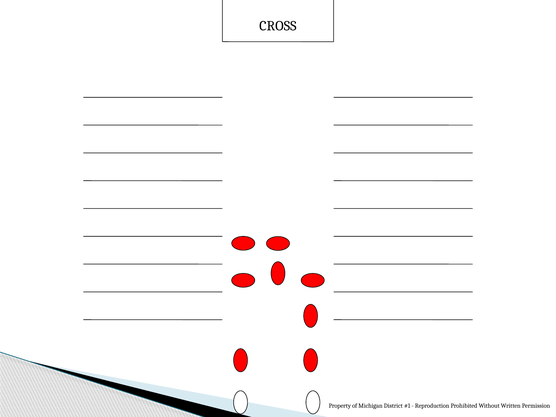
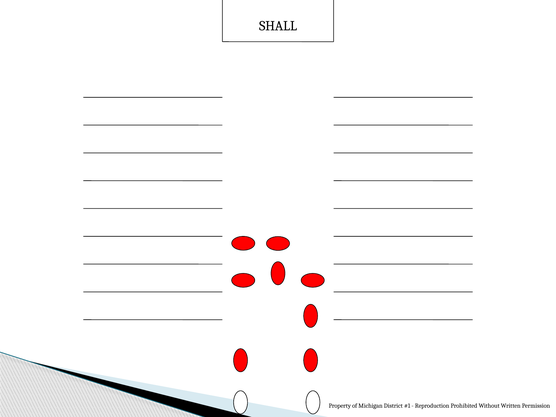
CROSS: CROSS -> SHALL
